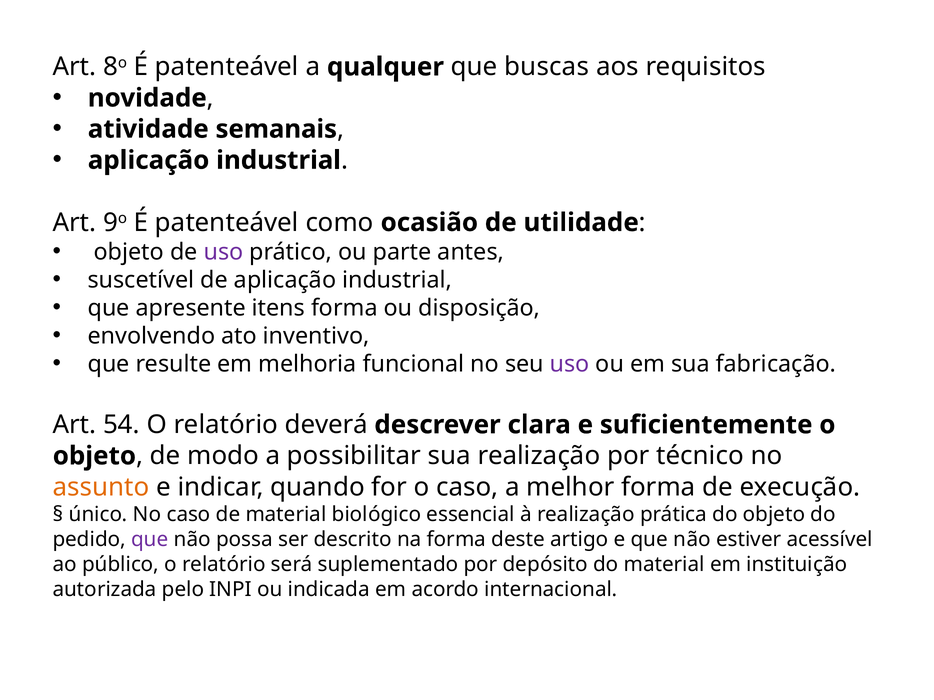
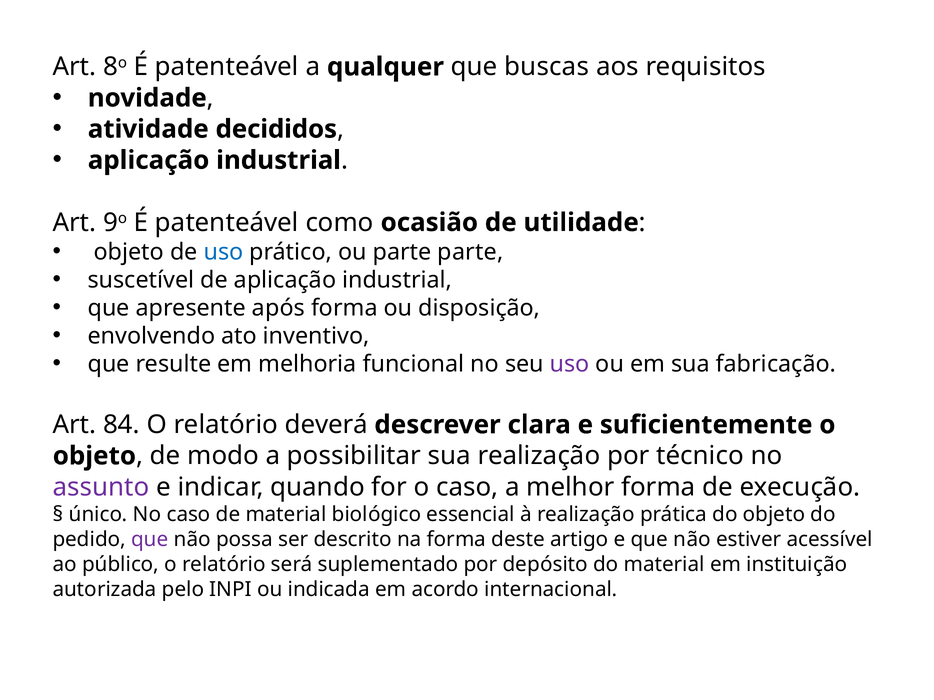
semanais: semanais -> decididos
uso at (223, 252) colour: purple -> blue
parte antes: antes -> parte
itens: itens -> após
54: 54 -> 84
assunto colour: orange -> purple
